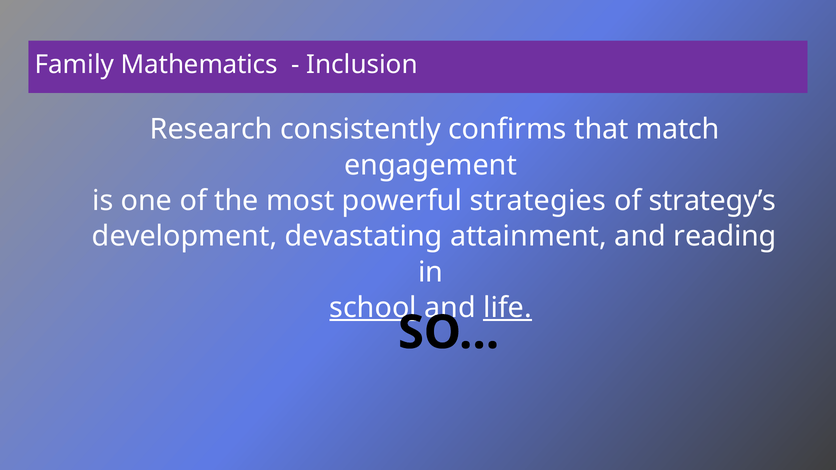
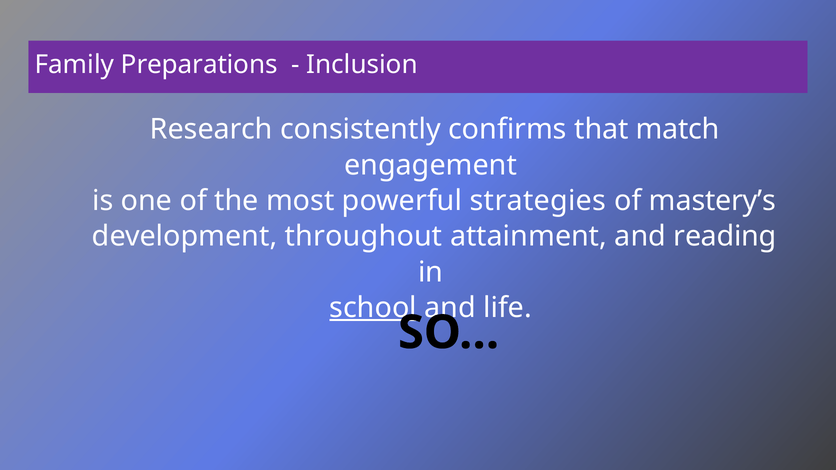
Mathematics: Mathematics -> Preparations
strategy’s: strategy’s -> mastery’s
devastating: devastating -> throughout
life underline: present -> none
